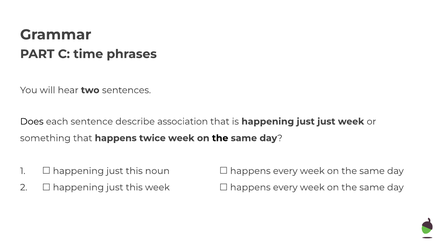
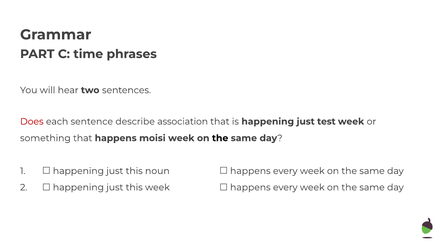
Does colour: black -> red
just just: just -> test
twice: twice -> moisi
